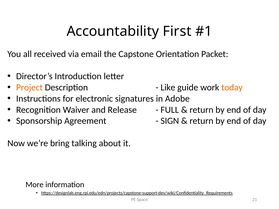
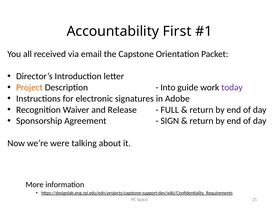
Like: Like -> Into
today colour: orange -> purple
bring: bring -> were
